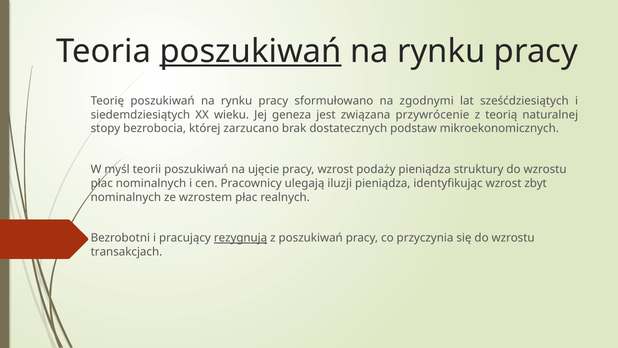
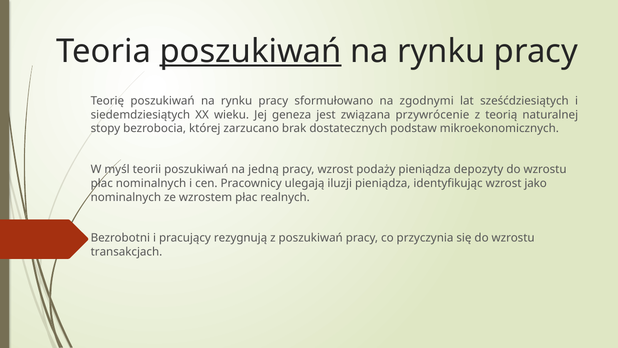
ujęcie: ujęcie -> jedną
struktury: struktury -> depozyty
zbyt: zbyt -> jako
rezygnują underline: present -> none
